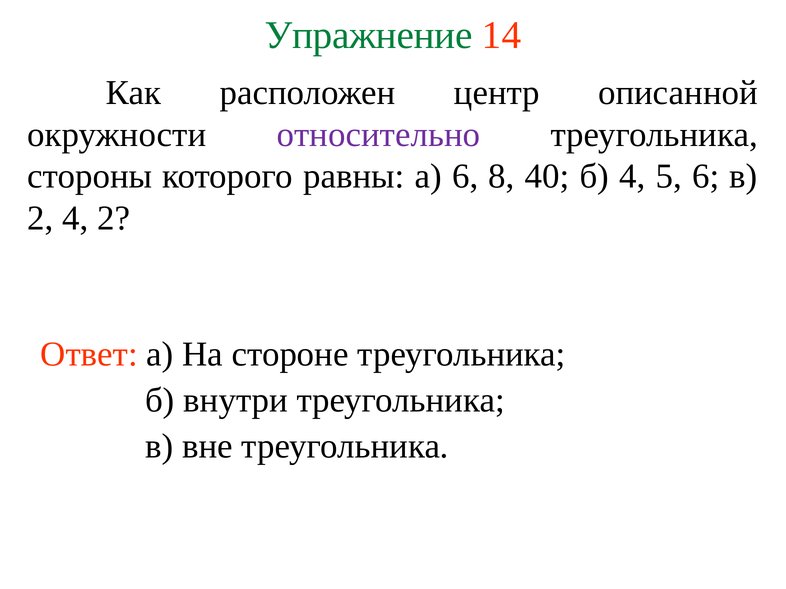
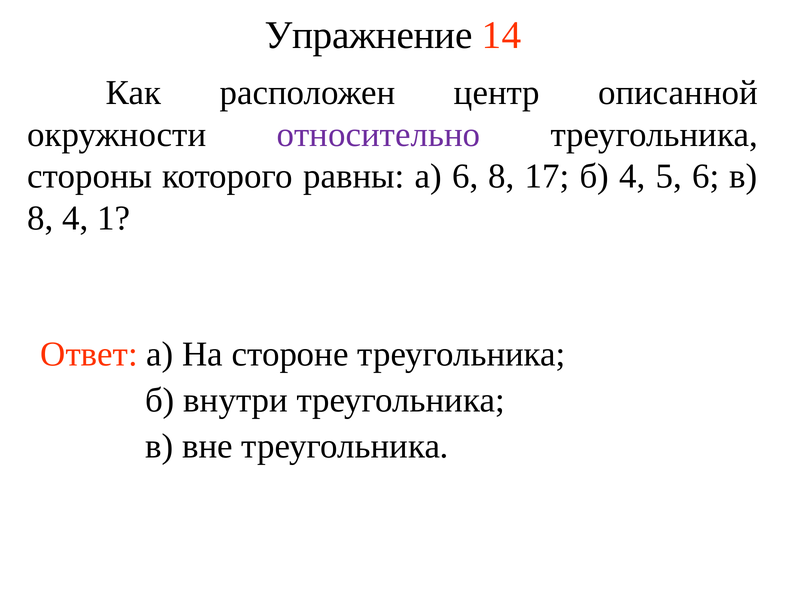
Упражнение colour: green -> black
40: 40 -> 17
2 at (40, 219): 2 -> 8
4 2: 2 -> 1
